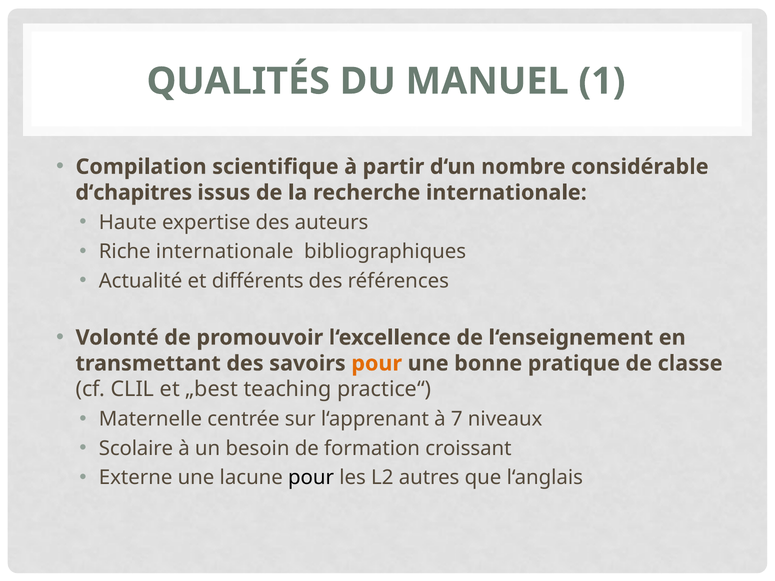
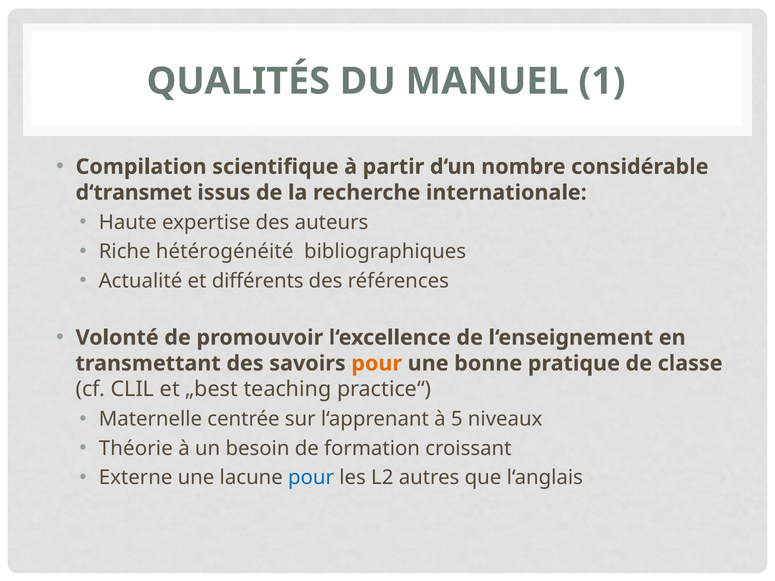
d‘chapitres: d‘chapitres -> d‘transmet
Riche internationale: internationale -> hétérogénéité
7: 7 -> 5
Scolaire: Scolaire -> Théorie
pour at (311, 478) colour: black -> blue
